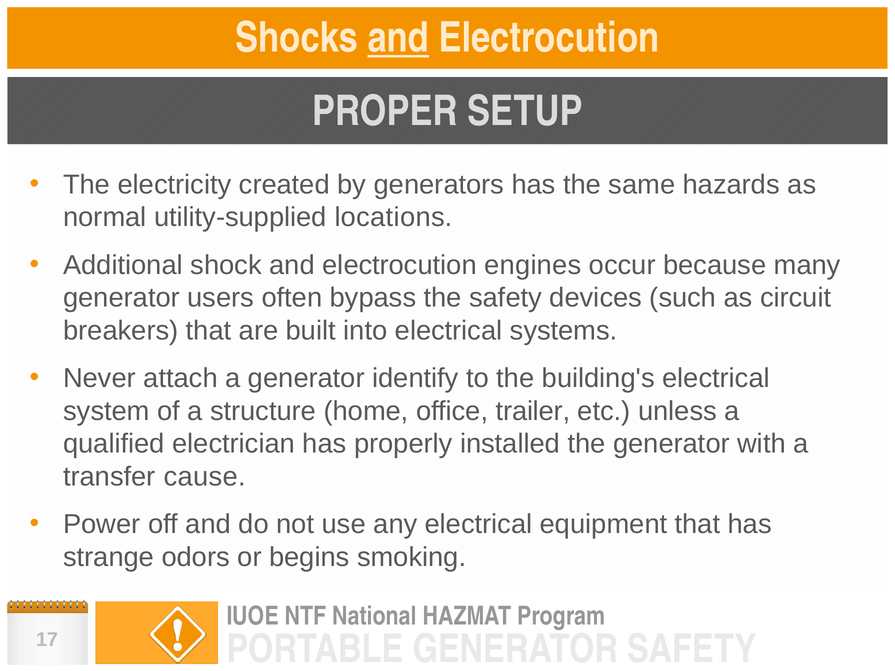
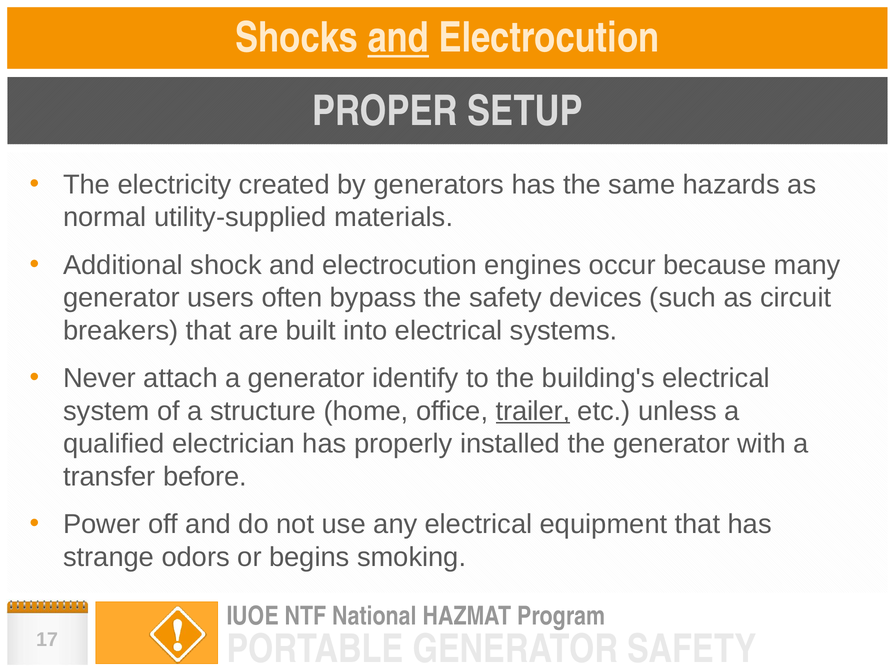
locations: locations -> materials
trailer underline: none -> present
cause: cause -> before
